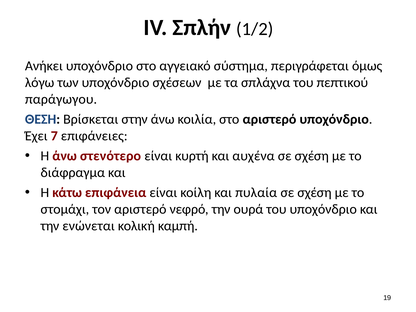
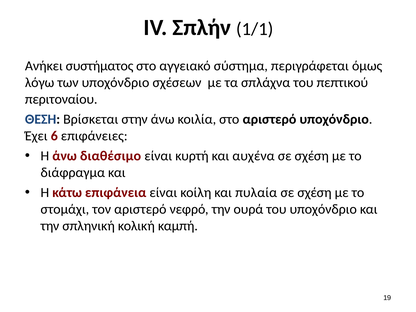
1/2: 1/2 -> 1/1
Ανήκει υποχόνδριο: υποχόνδριο -> συστήματος
παράγωγου: παράγωγου -> περιτοναίου
7: 7 -> 6
στενότερο: στενότερο -> διαθέσιμο
ενώνεται: ενώνεται -> σπληνική
